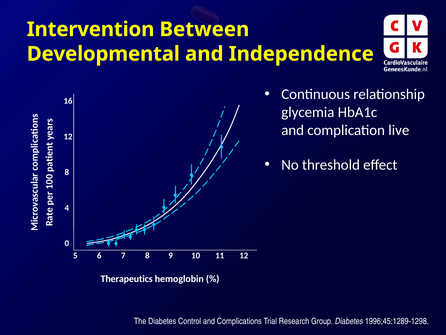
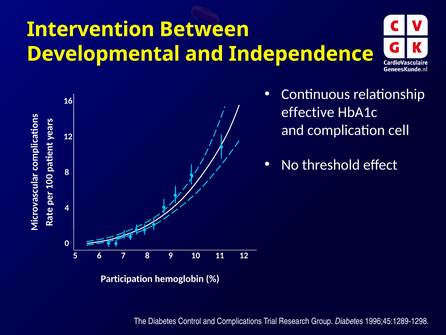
glycemia: glycemia -> effective
live: live -> cell
Therapeutics: Therapeutics -> Participation
